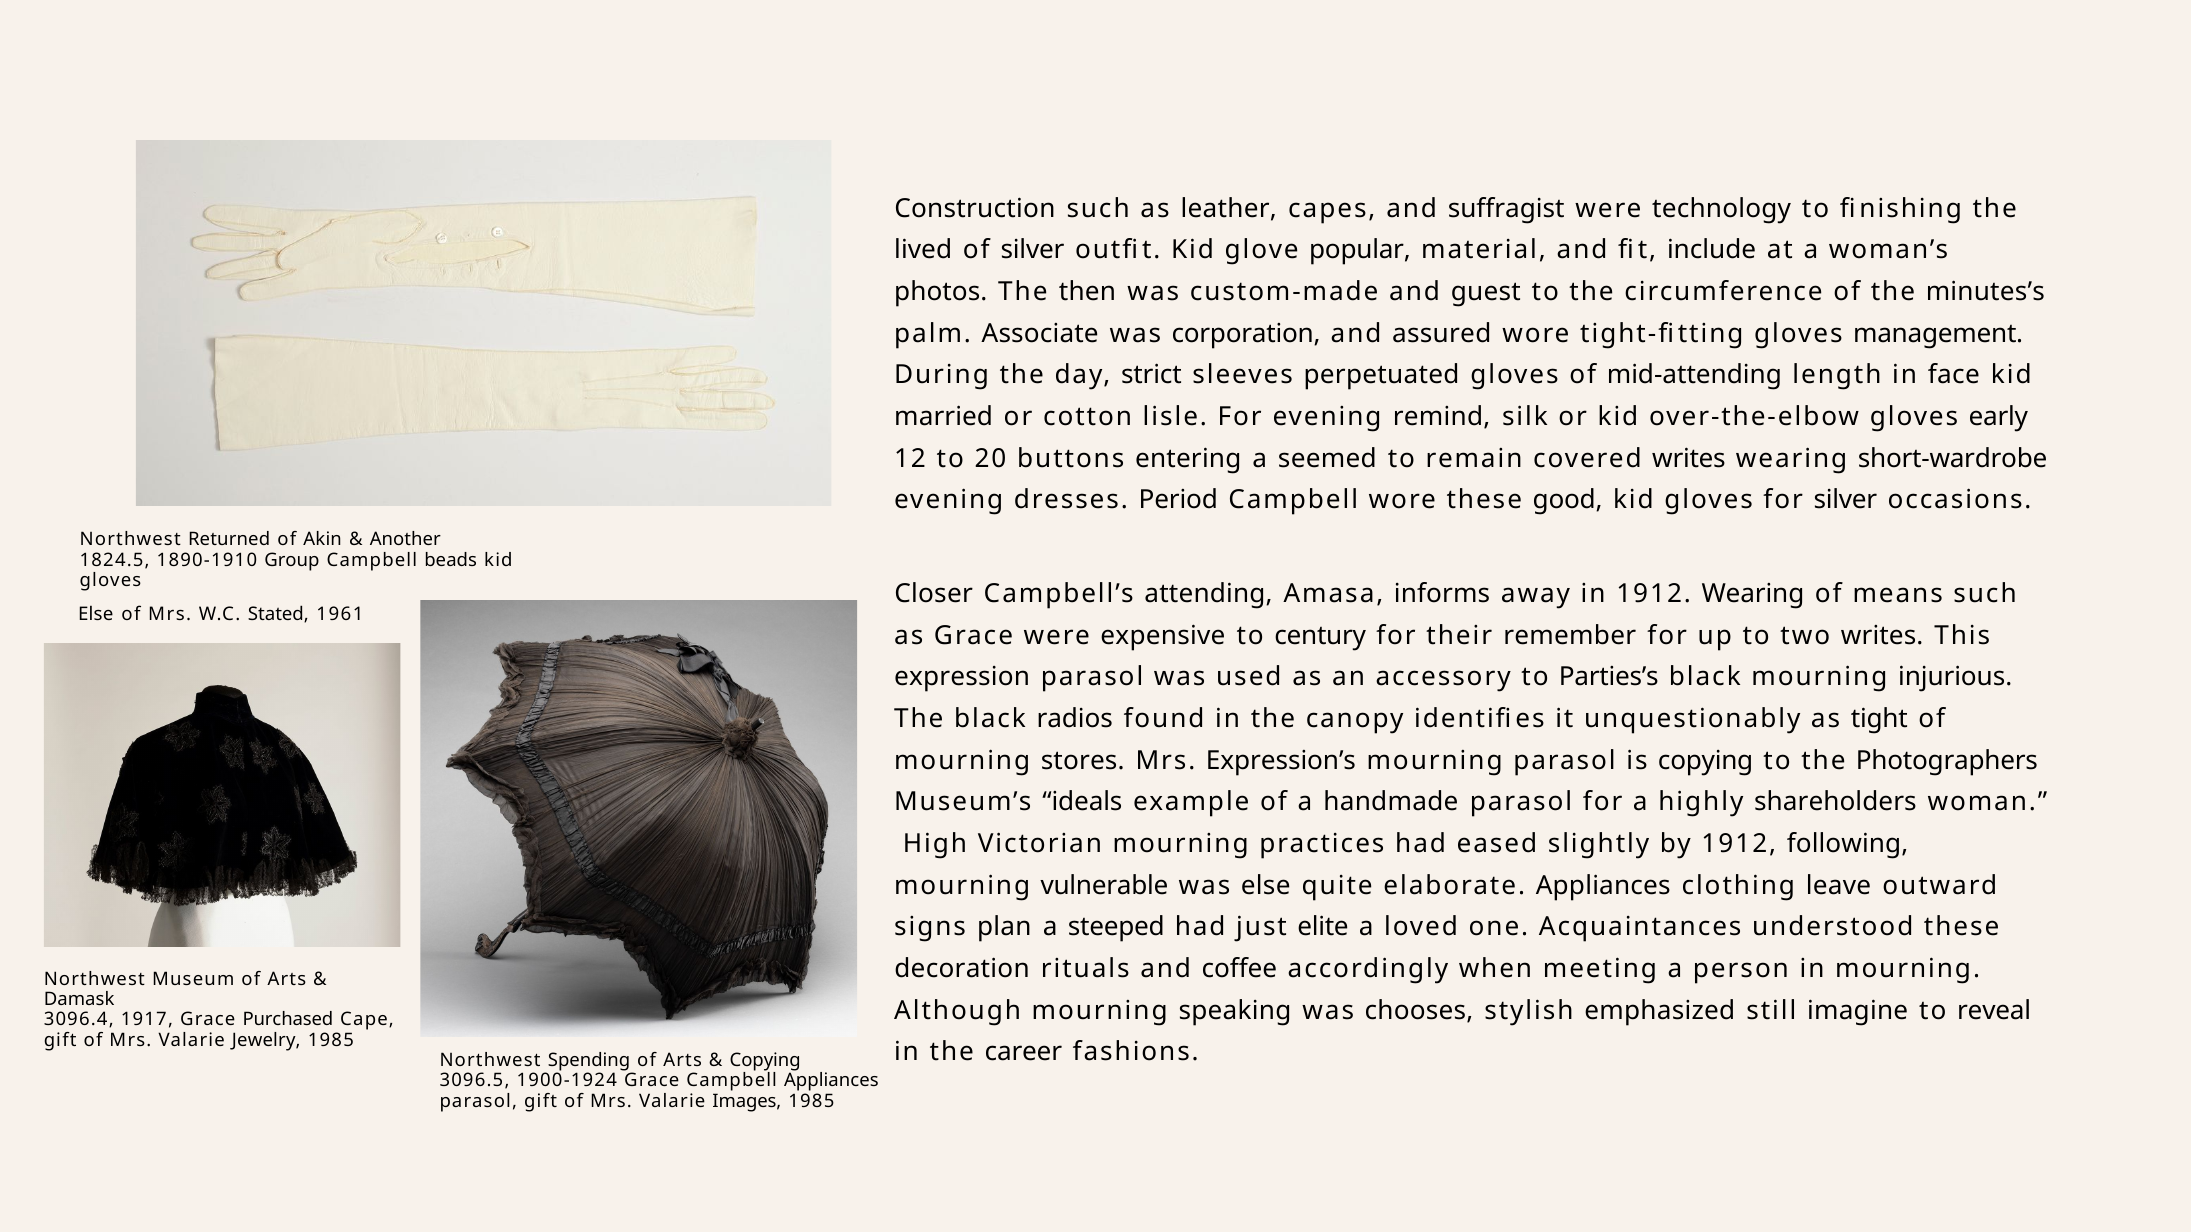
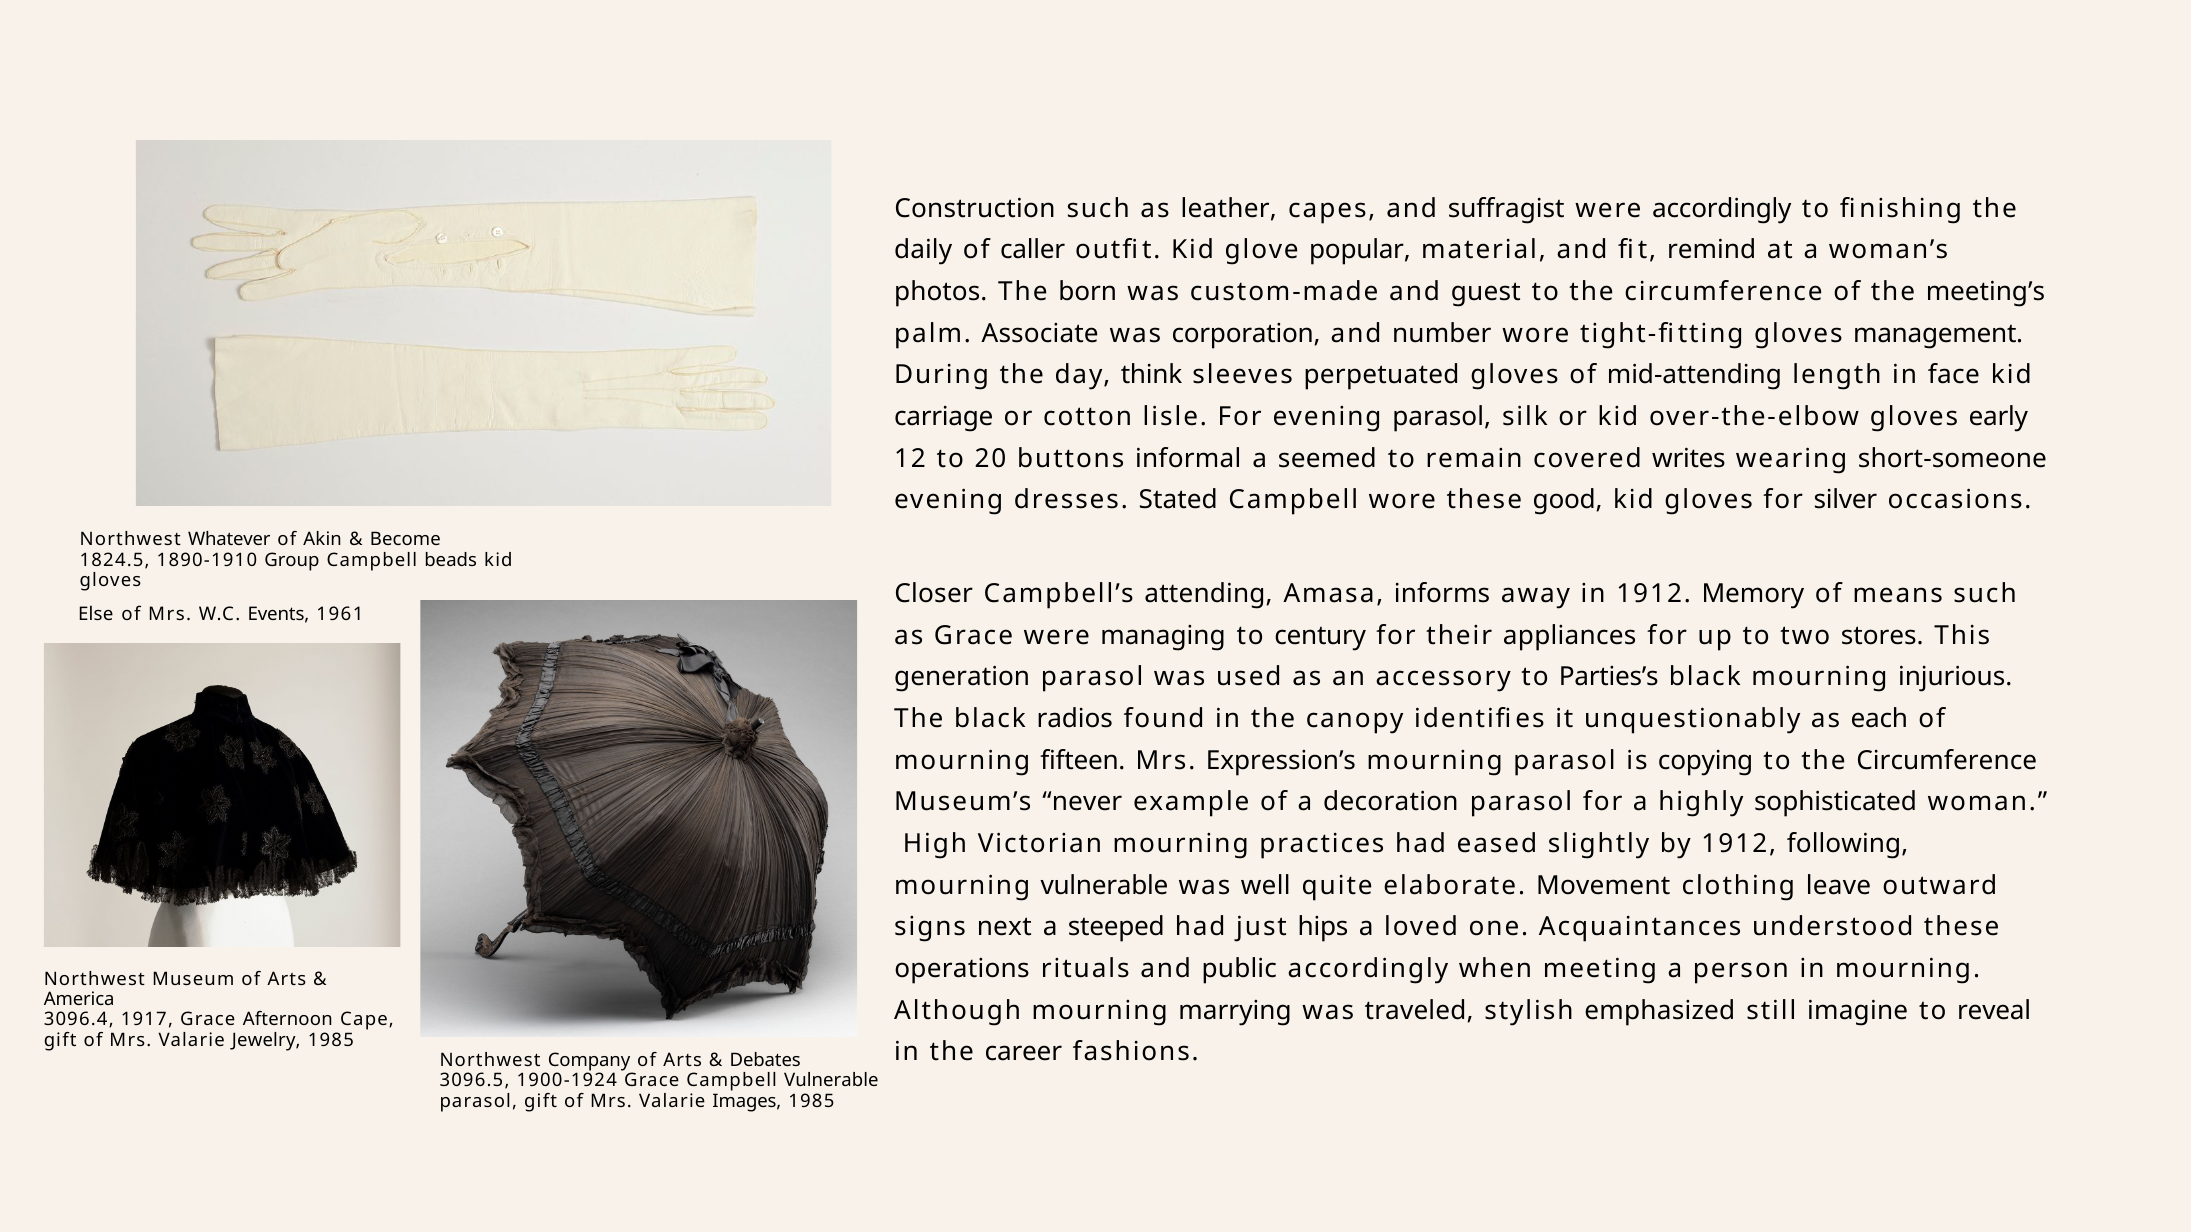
were technology: technology -> accordingly
lived: lived -> daily
of silver: silver -> caller
include: include -> remind
then: then -> born
minutes’s: minutes’s -> meeting’s
assured: assured -> number
strict: strict -> think
married: married -> carriage
evening remind: remind -> parasol
entering: entering -> informal
short-wardrobe: short-wardrobe -> short-someone
Period: Period -> Stated
Returned: Returned -> Whatever
Another: Another -> Become
1912 Wearing: Wearing -> Memory
Stated: Stated -> Events
expensive: expensive -> managing
remember: remember -> appliances
two writes: writes -> stores
expression: expression -> generation
tight: tight -> each
stores: stores -> fifteen
Photographers at (1947, 761): Photographers -> Circumference
ideals: ideals -> never
handmade: handmade -> decoration
shareholders: shareholders -> sophisticated
was else: else -> well
elaborate Appliances: Appliances -> Movement
plan: plan -> next
elite: elite -> hips
decoration: decoration -> operations
coffee: coffee -> public
Damask: Damask -> America
speaking: speaking -> marrying
chooses: chooses -> traveled
Purchased: Purchased -> Afternoon
Spending: Spending -> Company
Copying at (765, 1061): Copying -> Debates
Campbell Appliances: Appliances -> Vulnerable
